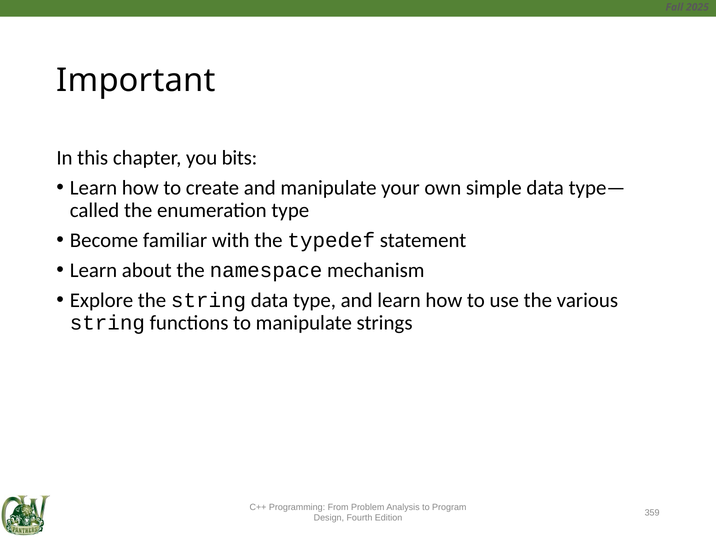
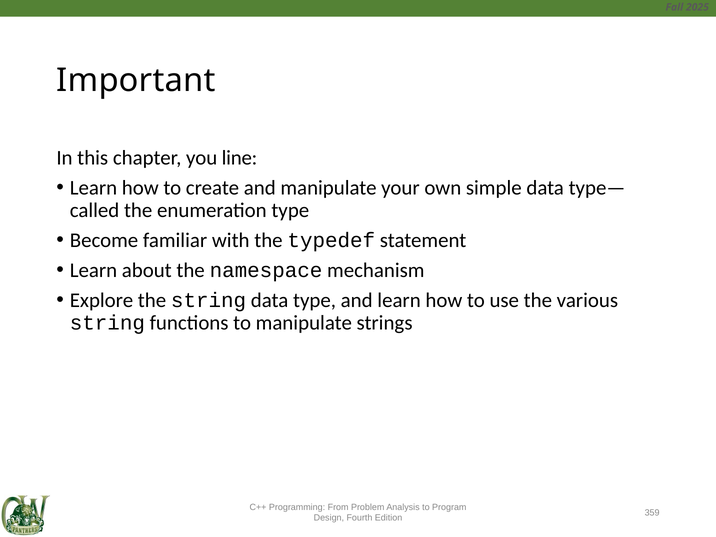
bits: bits -> line
